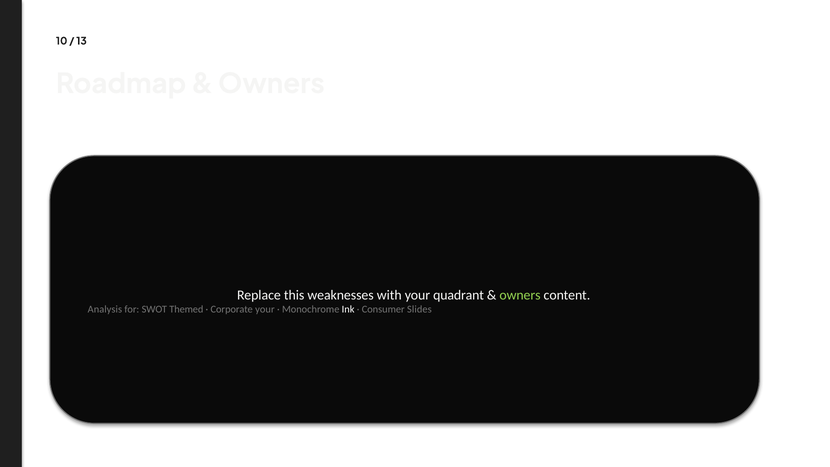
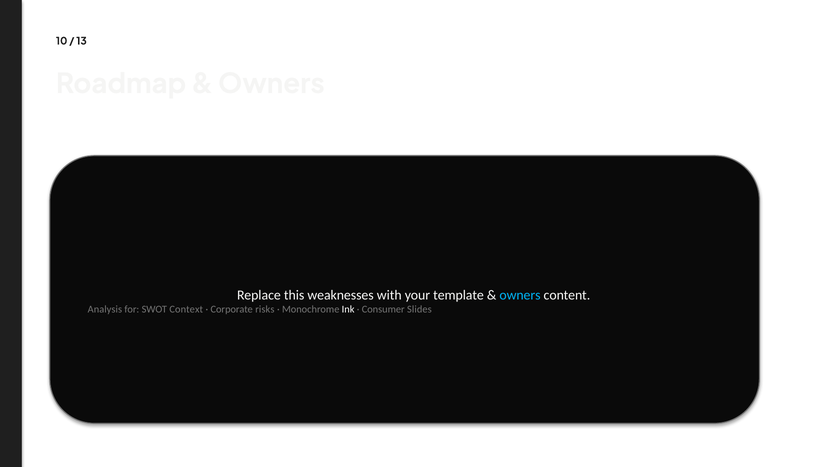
quadrant: quadrant -> template
owners at (520, 295) colour: light green -> light blue
Themed: Themed -> Context
Corporate your: your -> risks
